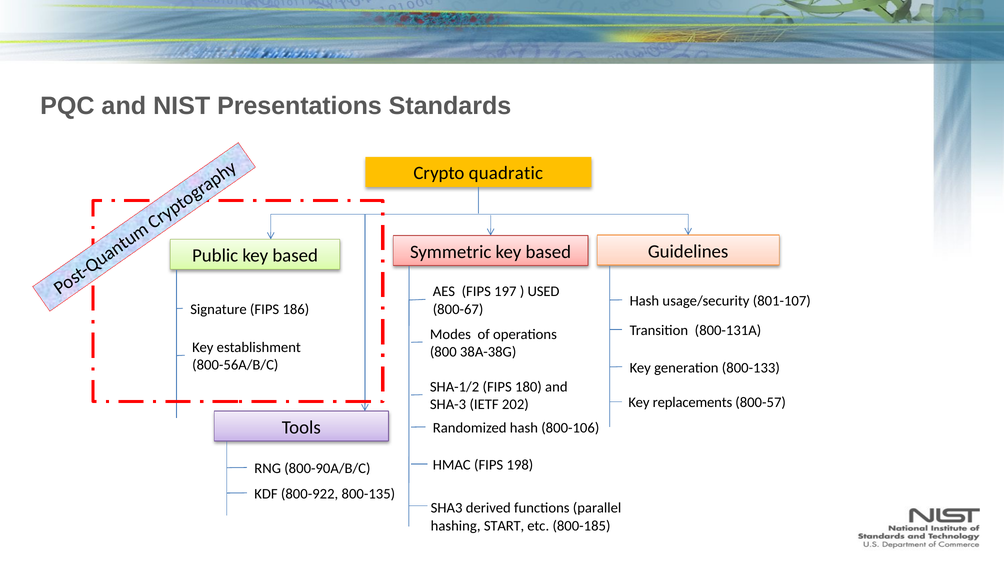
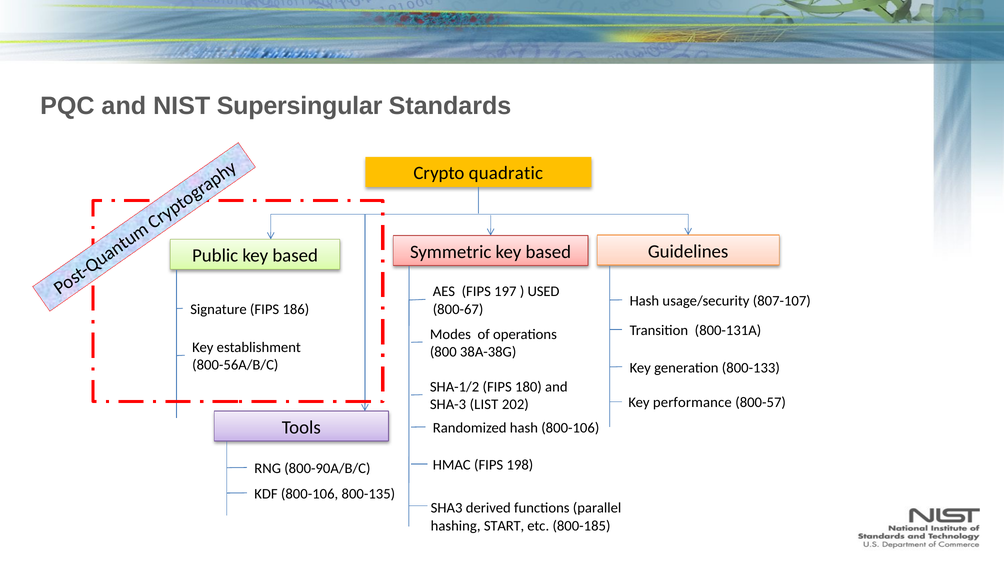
Presentations: Presentations -> Supersingular
801-107: 801-107 -> 807-107
replacements: replacements -> performance
IETF: IETF -> LIST
KDF 800-922: 800-922 -> 800-106
